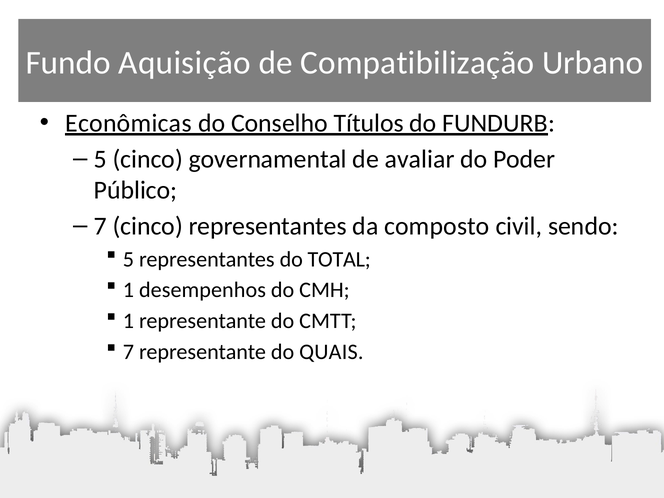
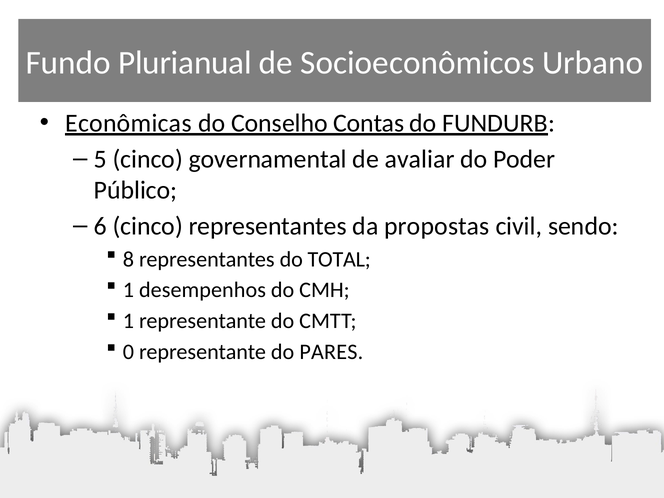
Aquisição: Aquisição -> Plurianual
Compatibilização: Compatibilização -> Socioeconômicos
Títulos: Títulos -> Contas
7 at (100, 226): 7 -> 6
composto: composto -> propostas
5 at (128, 259): 5 -> 8
7 at (128, 352): 7 -> 0
QUAIS: QUAIS -> PARES
